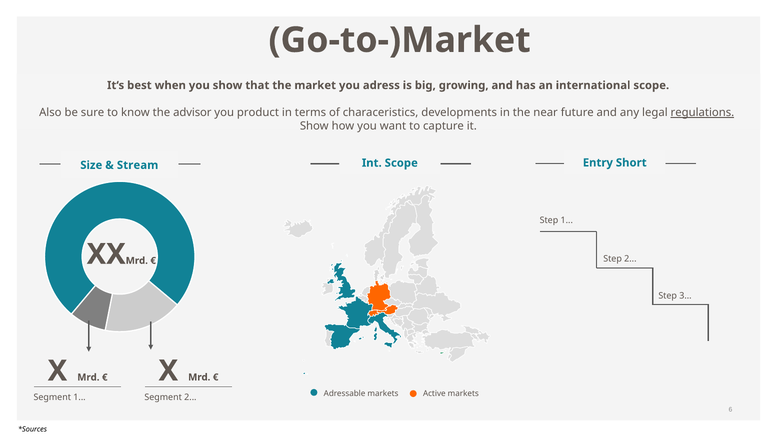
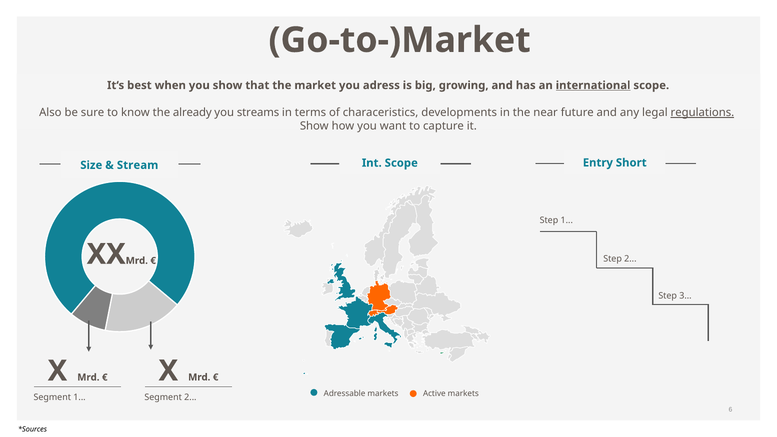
international underline: none -> present
advisor: advisor -> already
product: product -> streams
